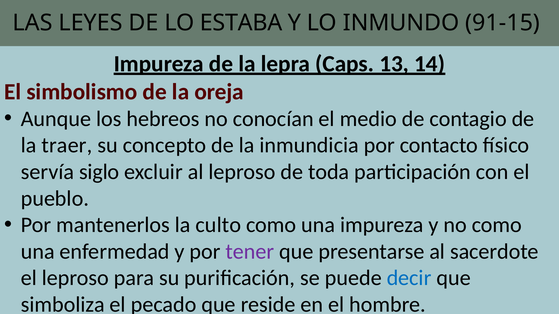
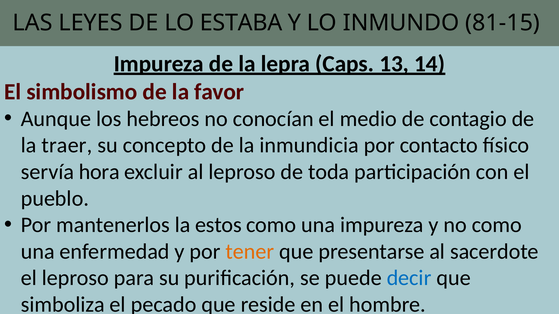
91-15: 91-15 -> 81-15
oreja: oreja -> favor
siglo: siglo -> hora
culto: culto -> estos
tener colour: purple -> orange
